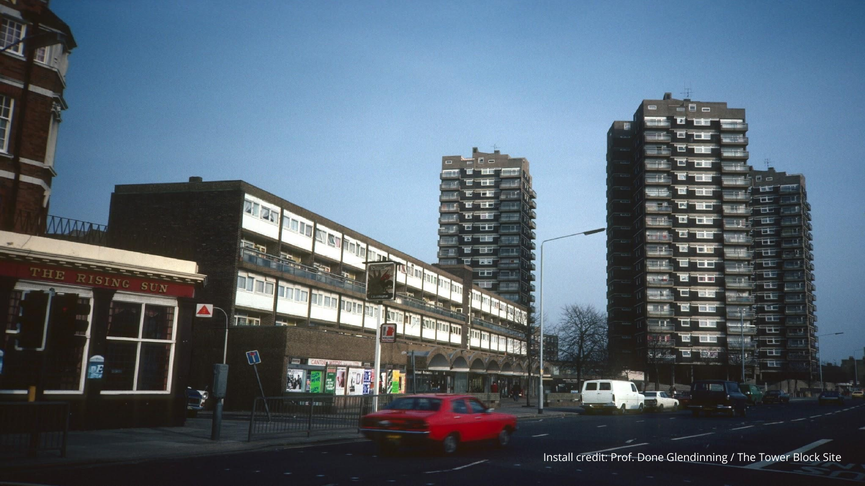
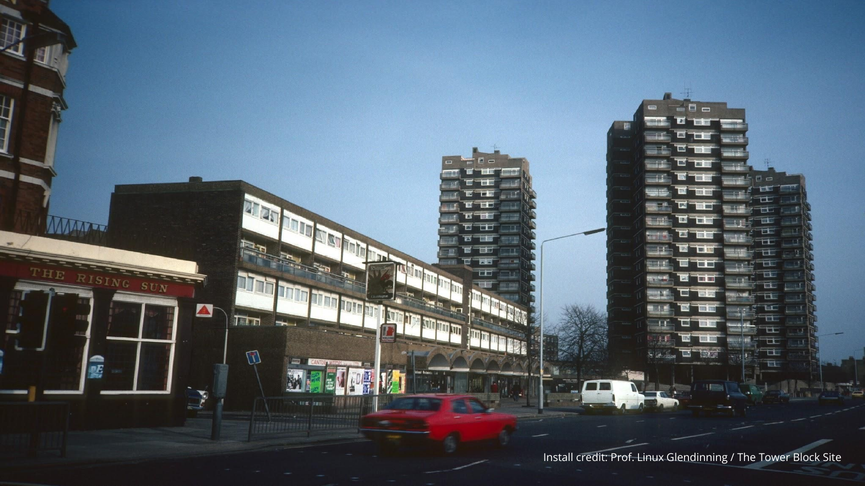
Done: Done -> Linux
